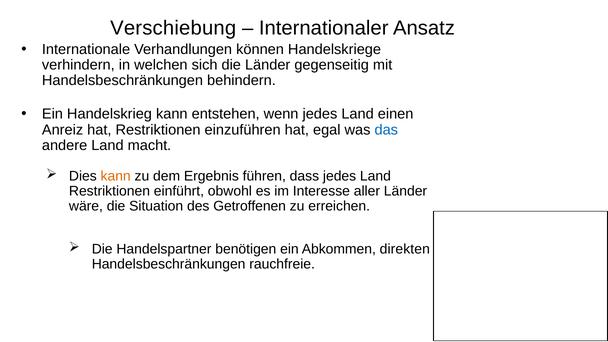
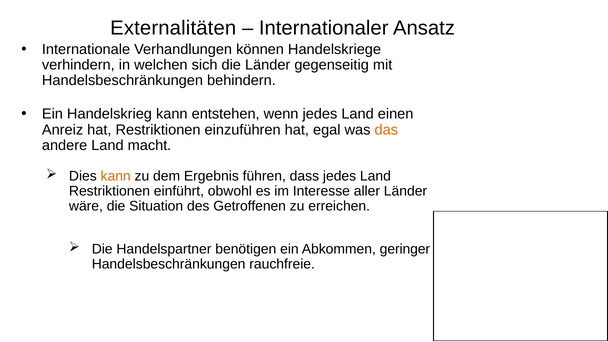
Verschiebung: Verschiebung -> Externalitäten
das colour: blue -> orange
direkten: direkten -> geringer
